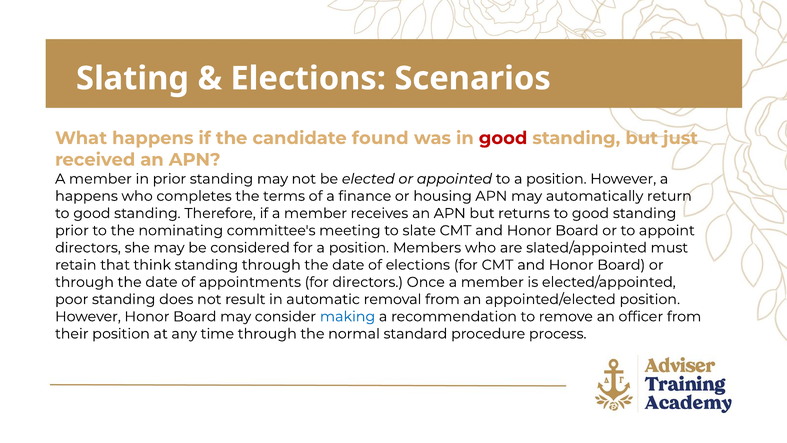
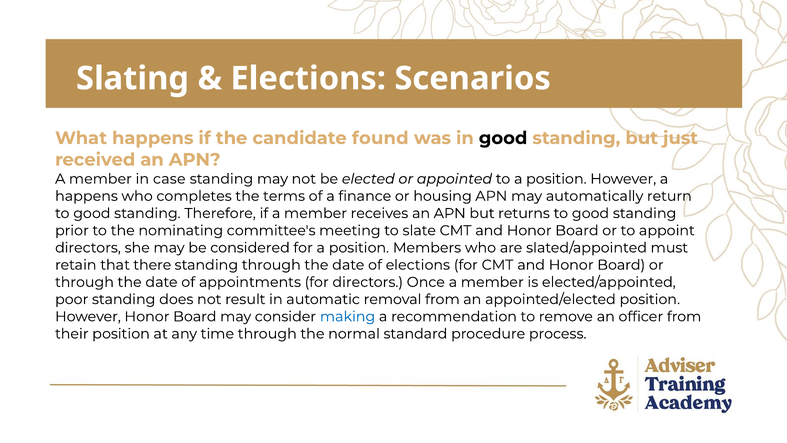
good at (503, 138) colour: red -> black
in prior: prior -> case
think: think -> there
